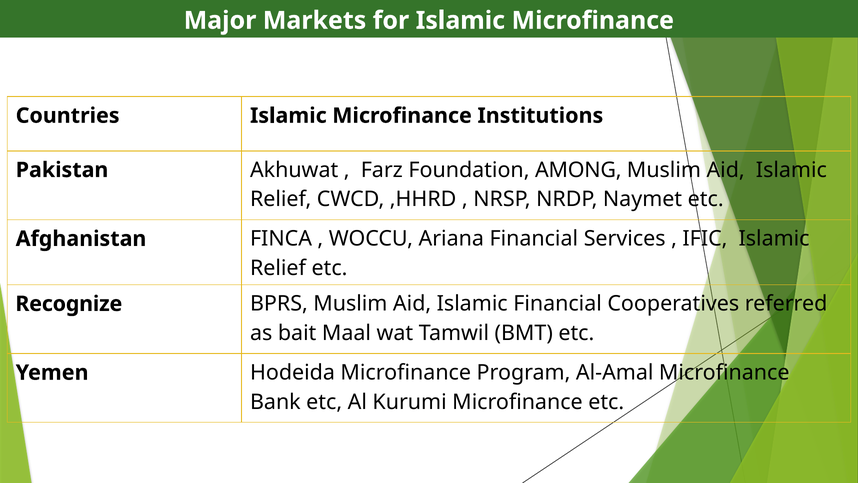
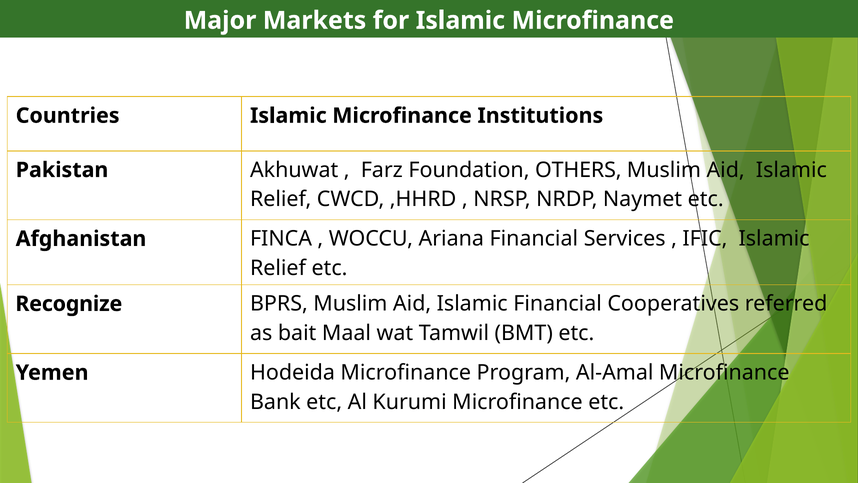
AMONG: AMONG -> OTHERS
